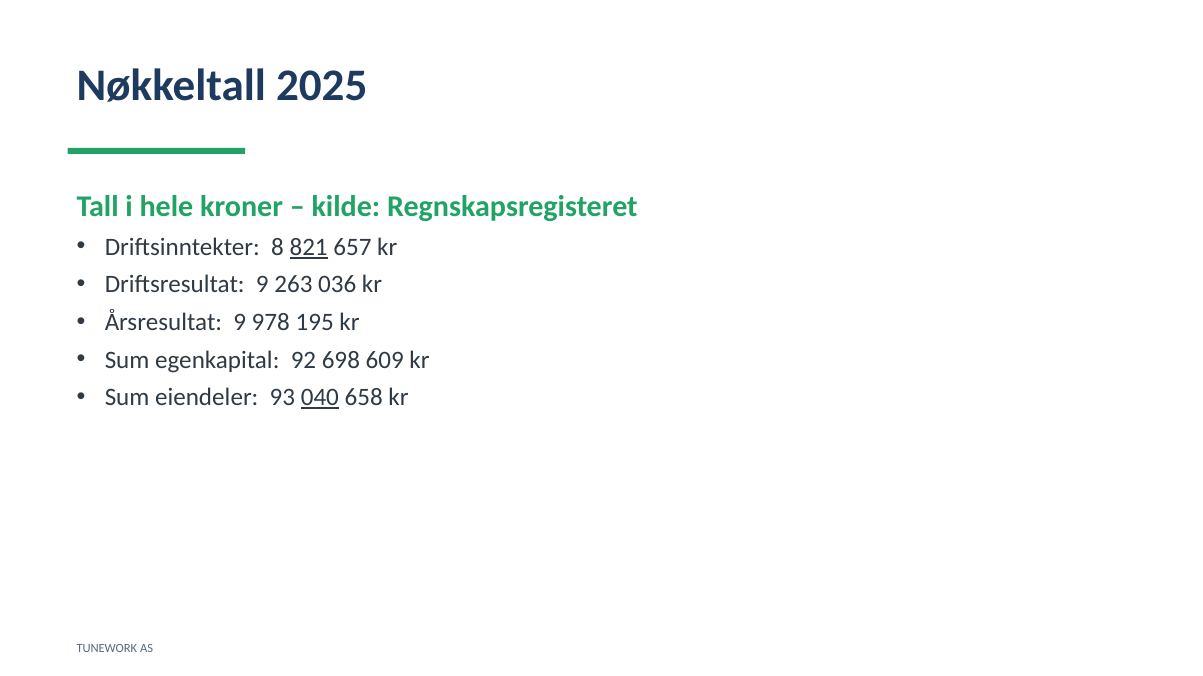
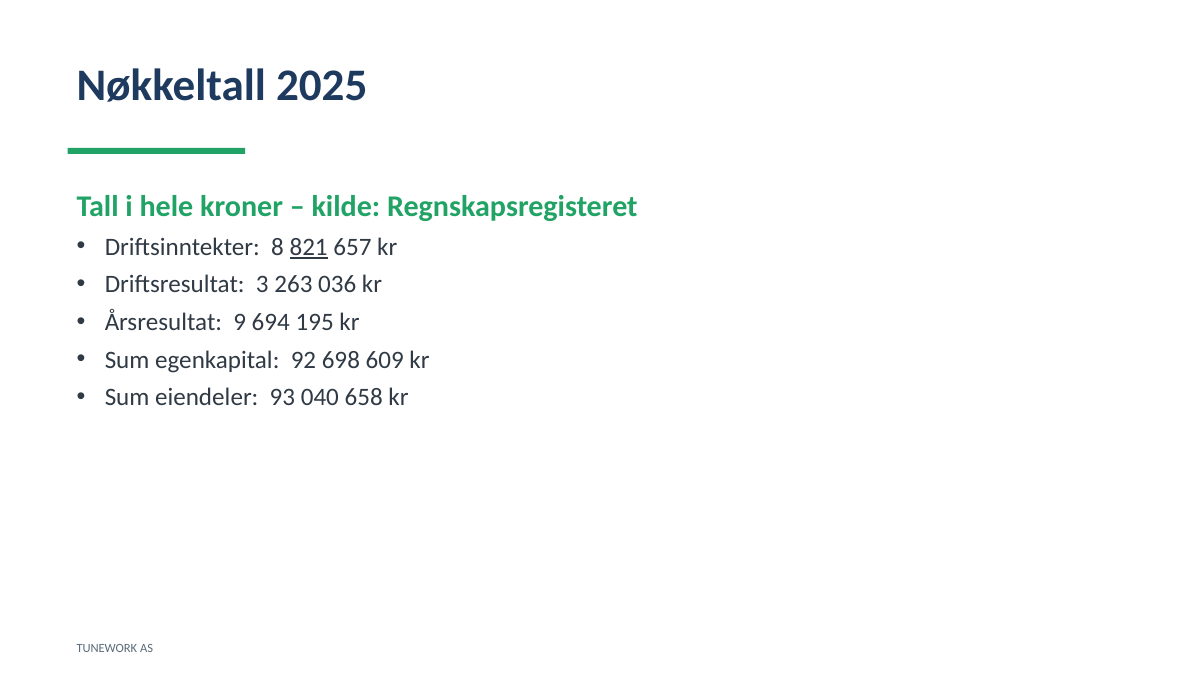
Driftsresultat 9: 9 -> 3
978: 978 -> 694
040 underline: present -> none
